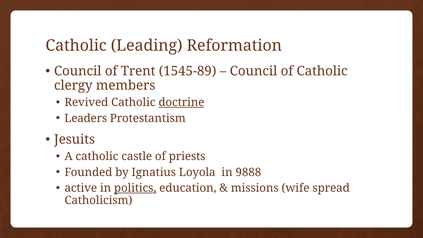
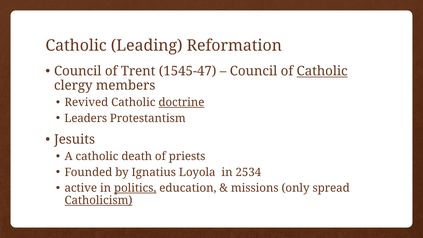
1545-89: 1545-89 -> 1545-47
Catholic at (322, 71) underline: none -> present
castle: castle -> death
9888: 9888 -> 2534
wife: wife -> only
Catholicism underline: none -> present
